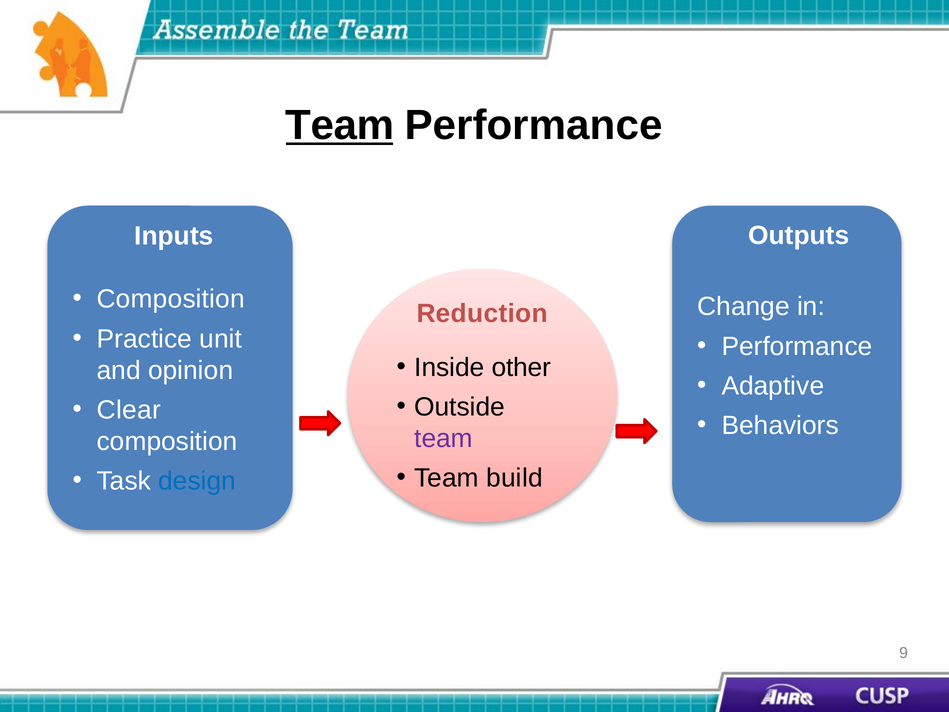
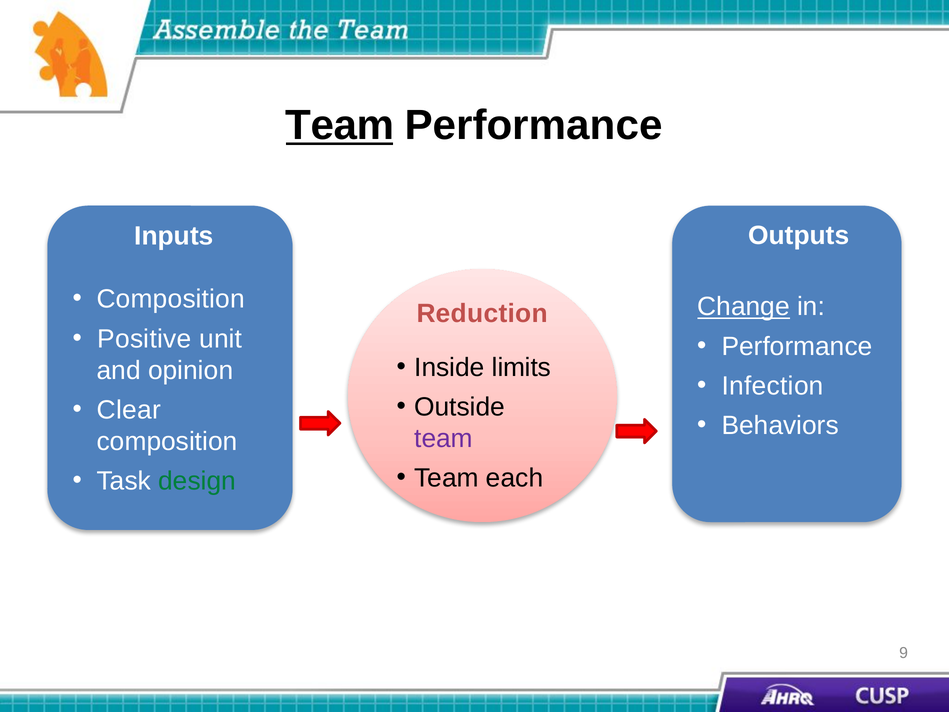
Change underline: none -> present
Practice: Practice -> Positive
other: other -> limits
Adaptive: Adaptive -> Infection
build: build -> each
design colour: blue -> green
